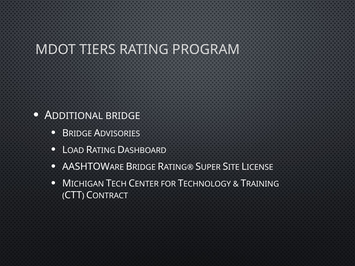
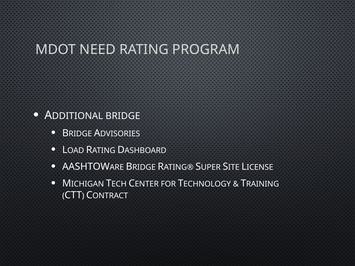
TIERS: TIERS -> NEED
